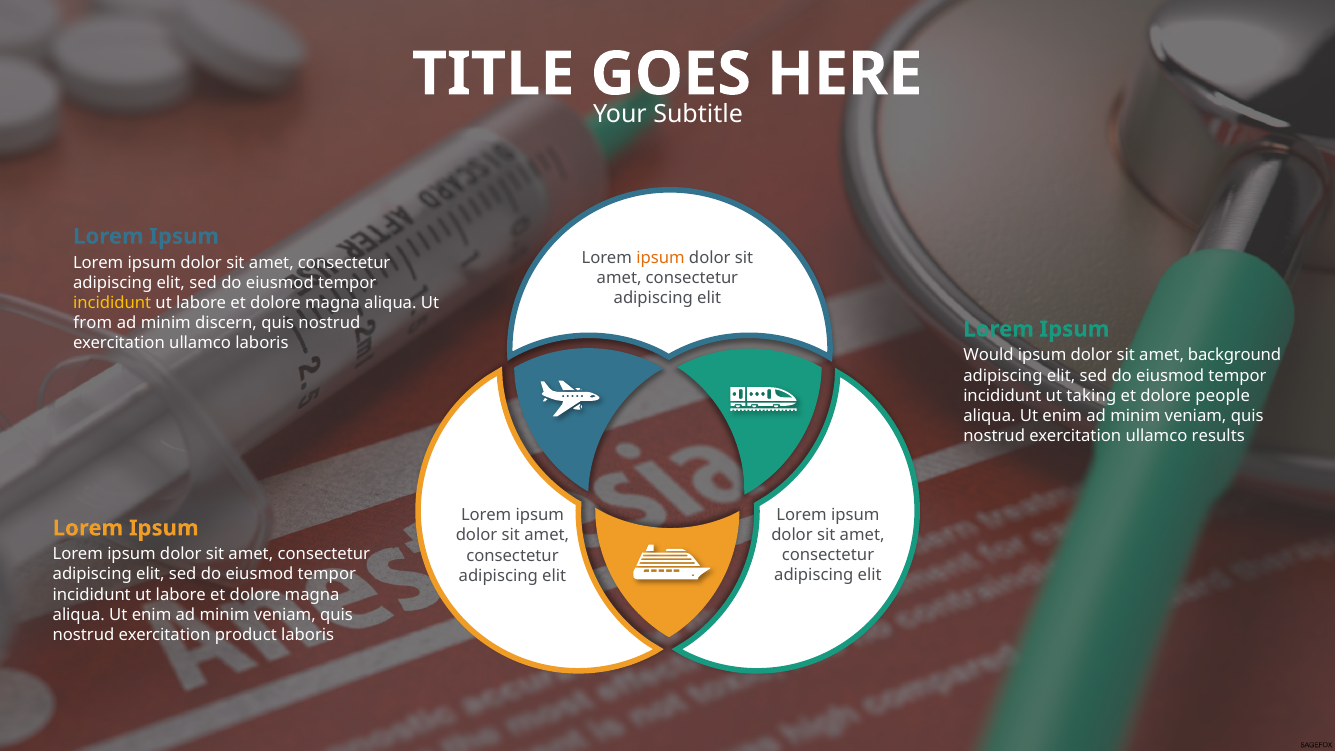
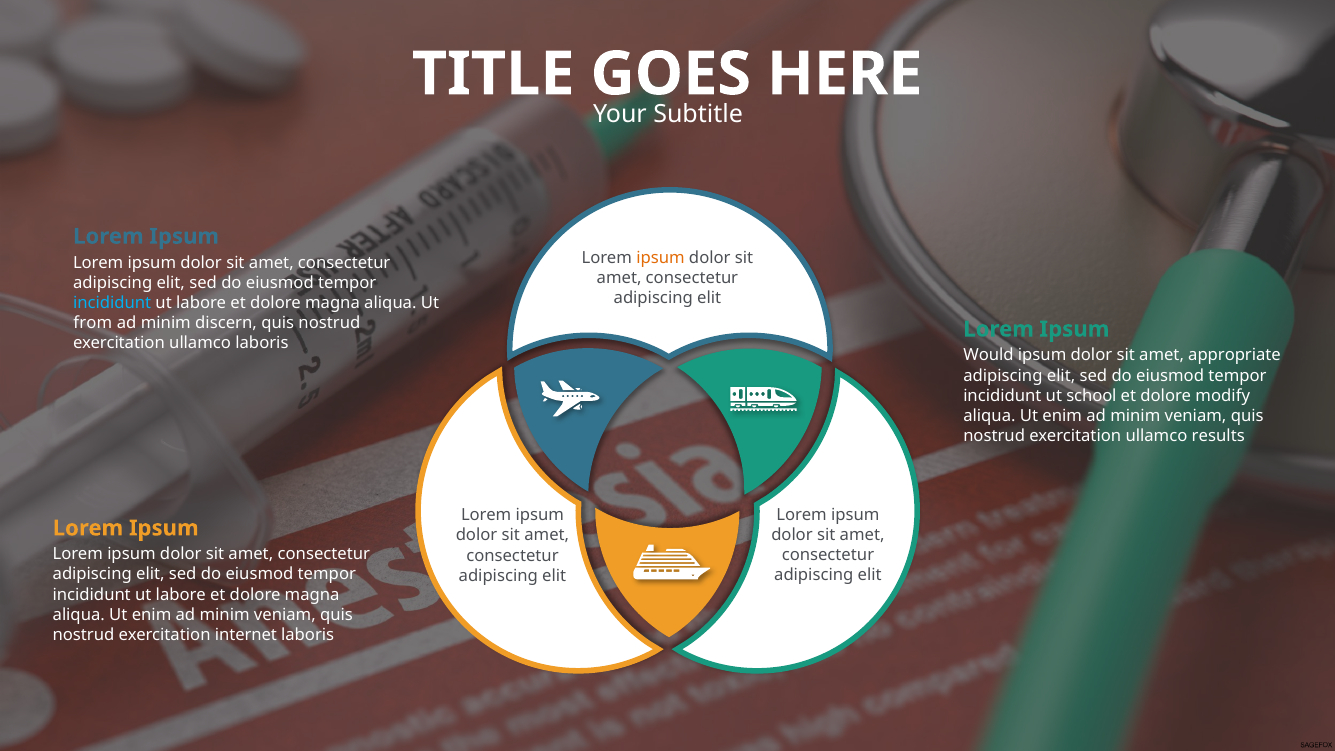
incididunt at (112, 303) colour: yellow -> light blue
background: background -> appropriate
taking: taking -> school
people: people -> modify
product: product -> internet
